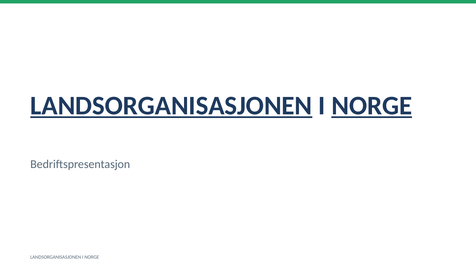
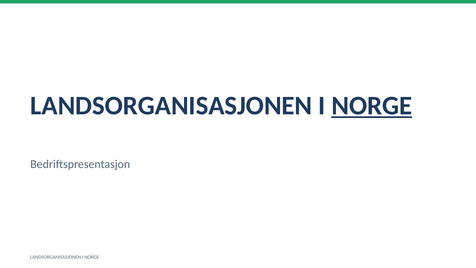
LANDSORGANISASJONEN at (171, 106) underline: present -> none
